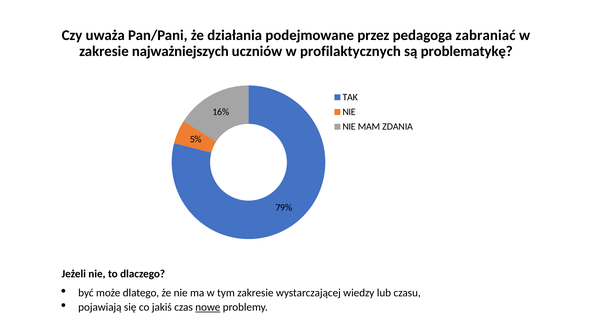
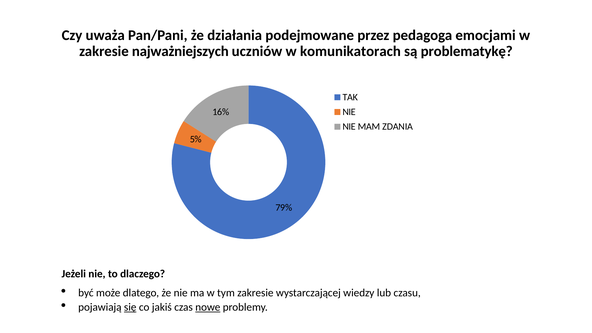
zabraniać: zabraniać -> emocjami
profilaktycznych: profilaktycznych -> komunikatorach
się underline: none -> present
